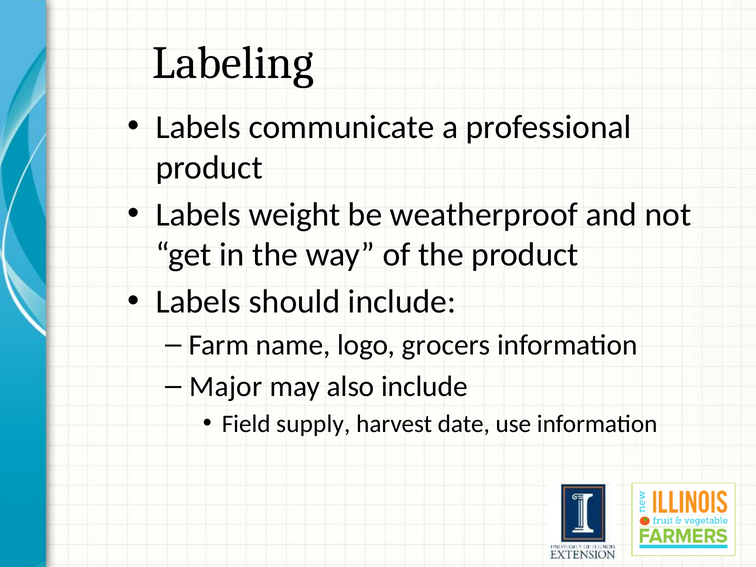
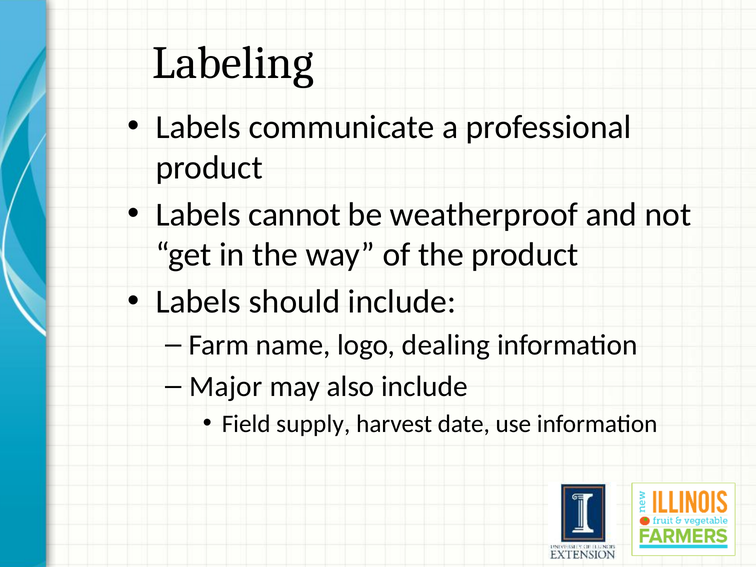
weight: weight -> cannot
grocers: grocers -> dealing
